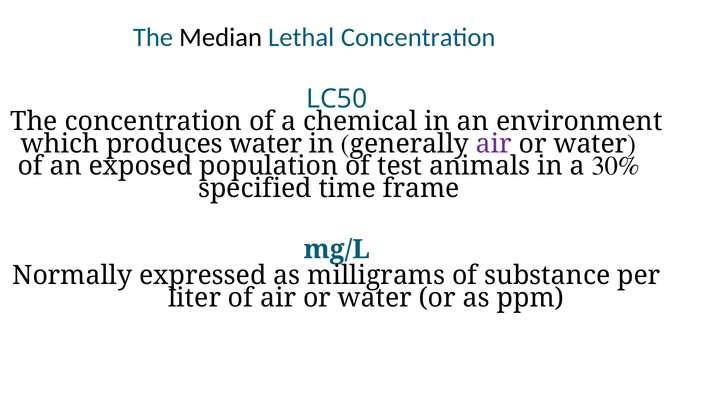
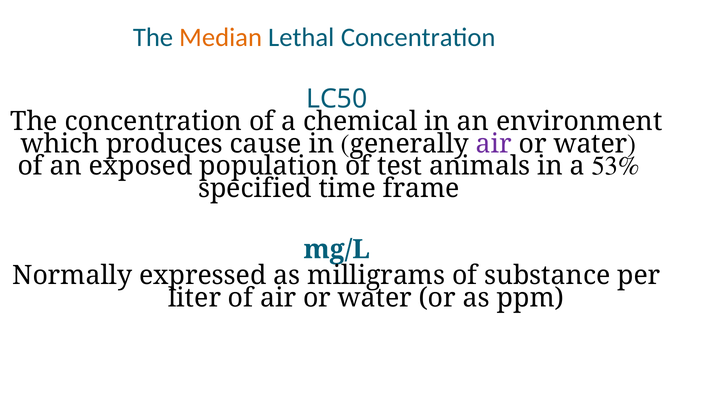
Median colour: black -> orange
produces water: water -> cause
30%: 30% -> 53%
